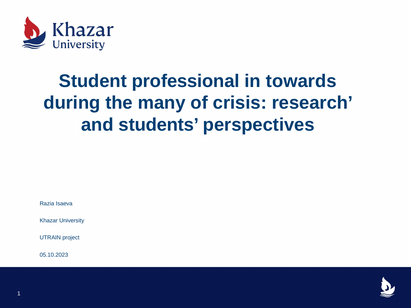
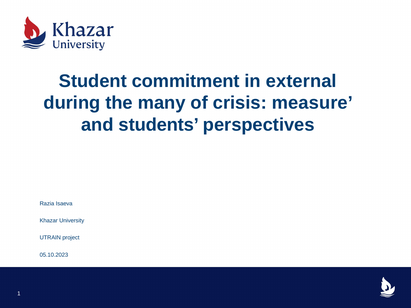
professional: professional -> commitment
towards: towards -> external
research: research -> measure
